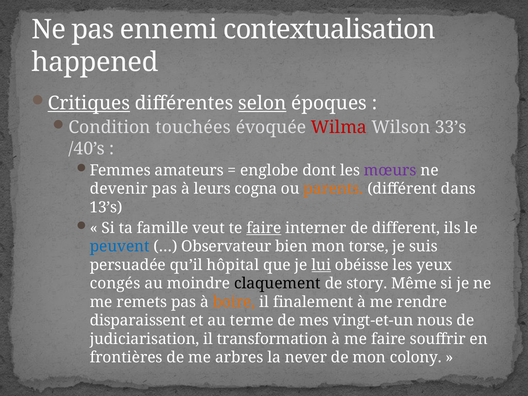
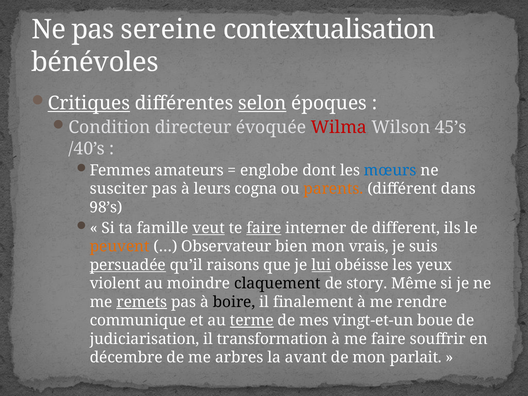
ennemi: ennemi -> sereine
happened: happened -> bénévoles
touchées: touchées -> directeur
33’s: 33’s -> 45’s
mœurs colour: purple -> blue
devenir: devenir -> susciter
13’s: 13’s -> 98’s
veut underline: none -> present
peuvent colour: blue -> orange
torse: torse -> vrais
persuadée underline: none -> present
hôpital: hôpital -> raisons
congés: congés -> violent
remets underline: none -> present
boire colour: orange -> black
disparaissent: disparaissent -> communique
terme underline: none -> present
nous: nous -> boue
frontières: frontières -> décembre
never: never -> avant
colony: colony -> parlait
